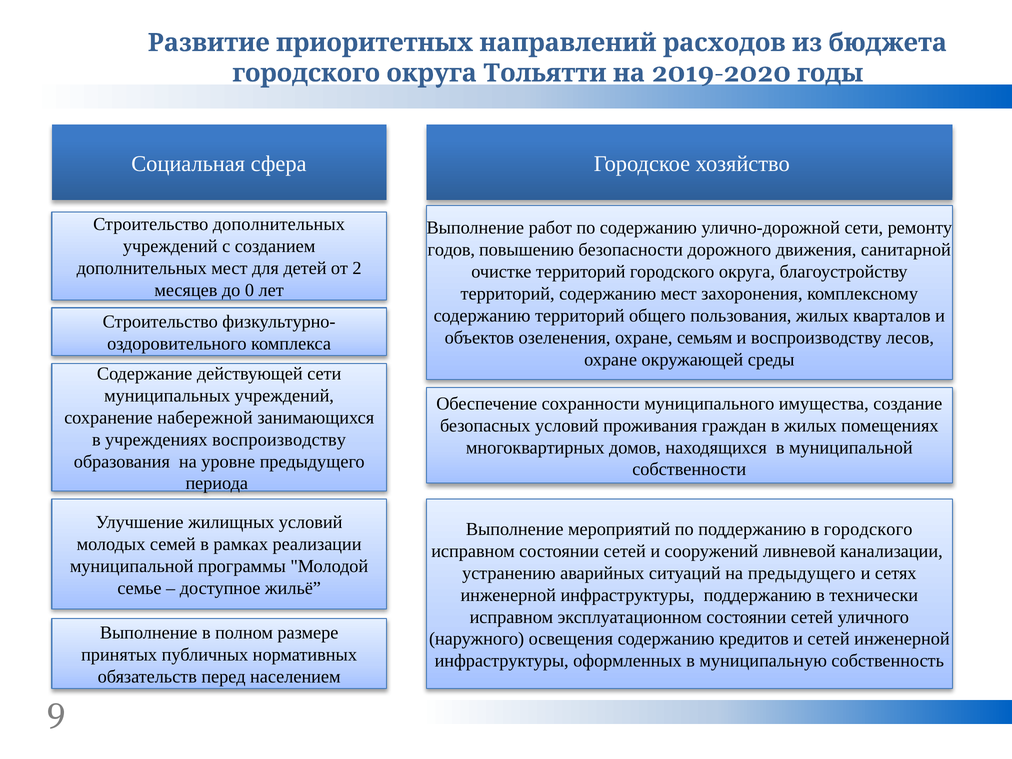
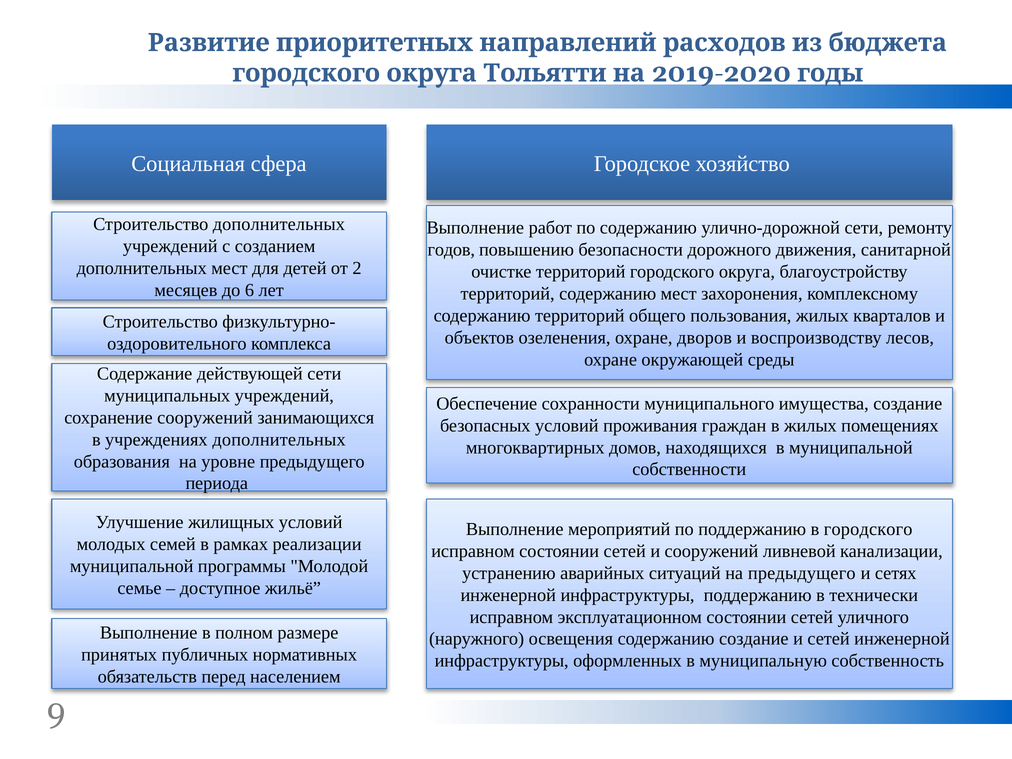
0: 0 -> 6
семьям: семьям -> дворов
сохранение набережной: набережной -> сооружений
учреждениях воспроизводству: воспроизводству -> дополнительных
содержанию кредитов: кредитов -> создание
